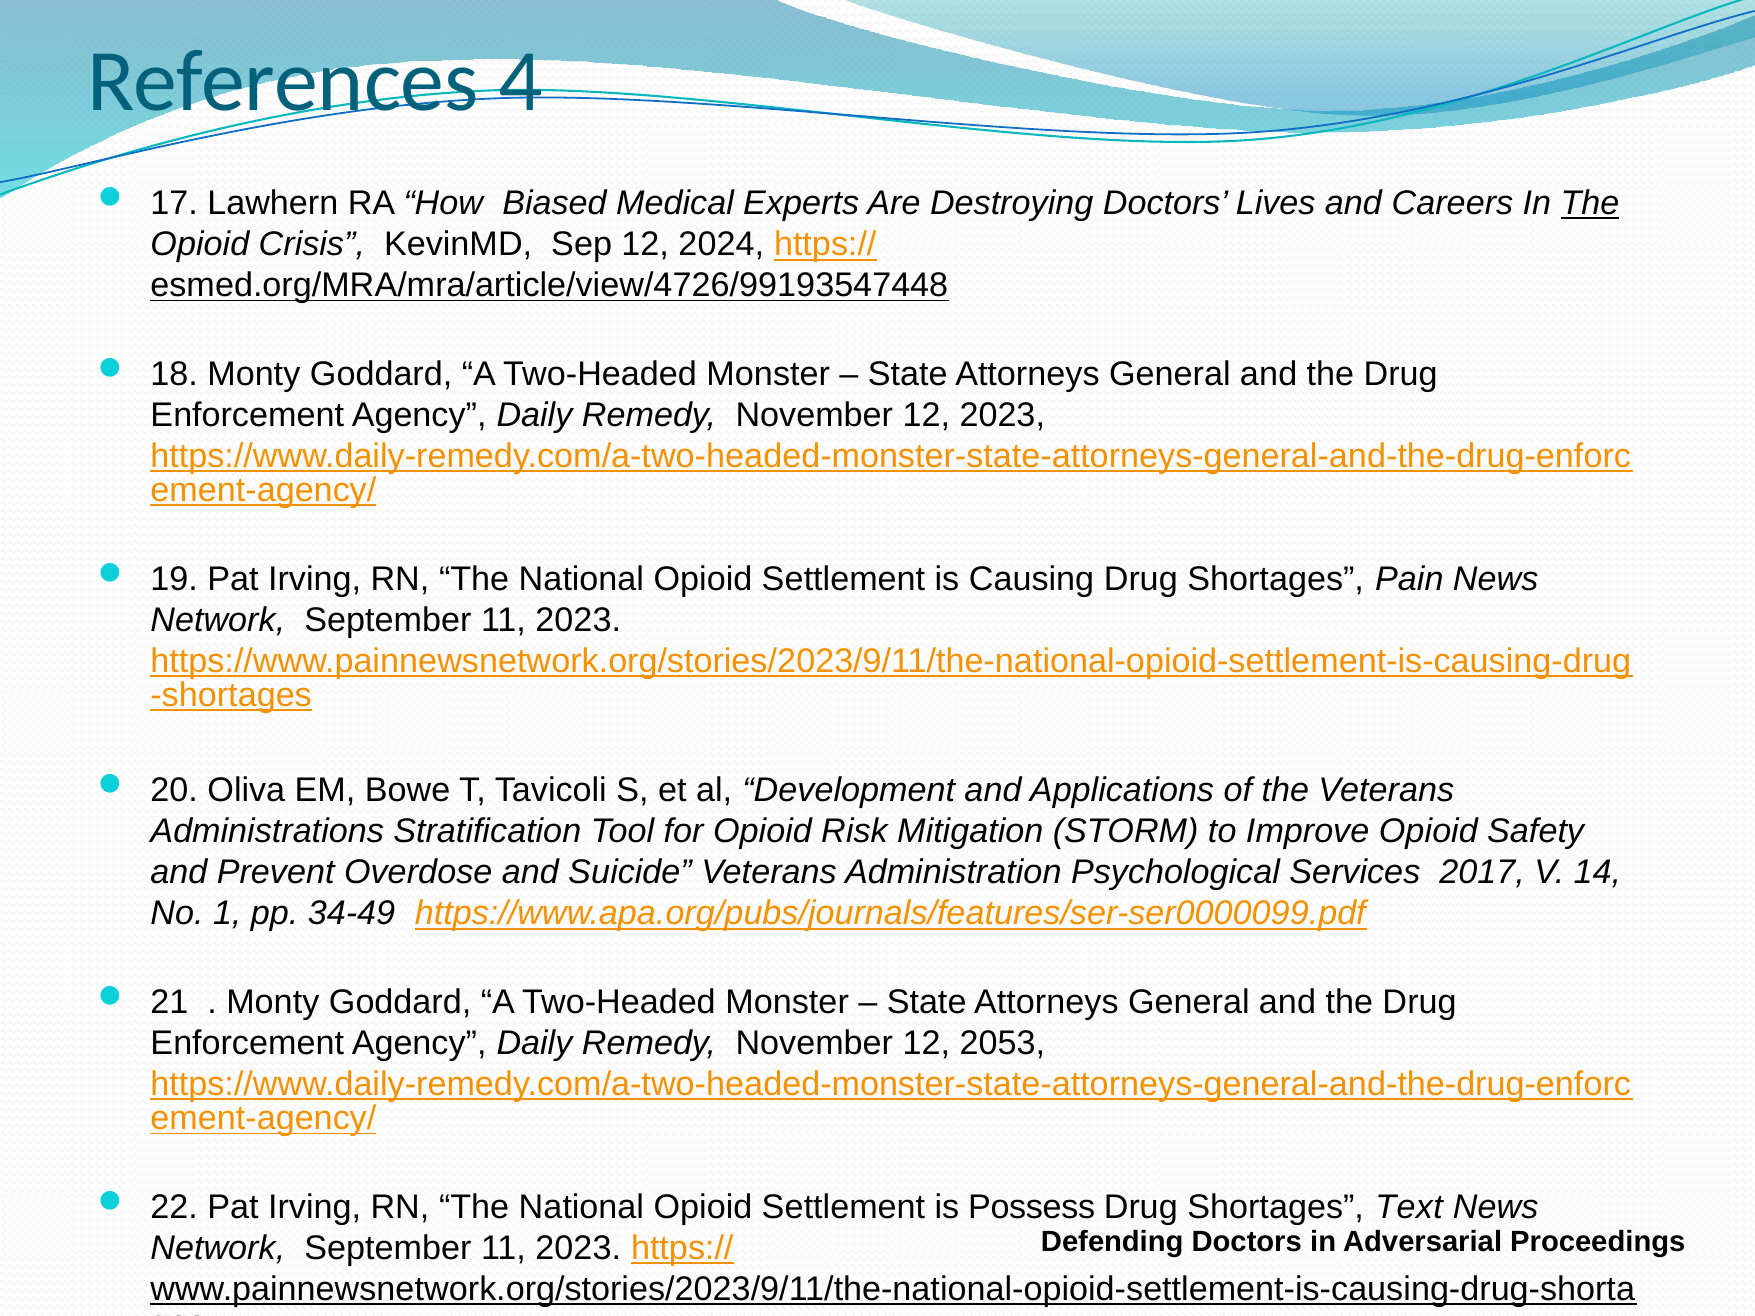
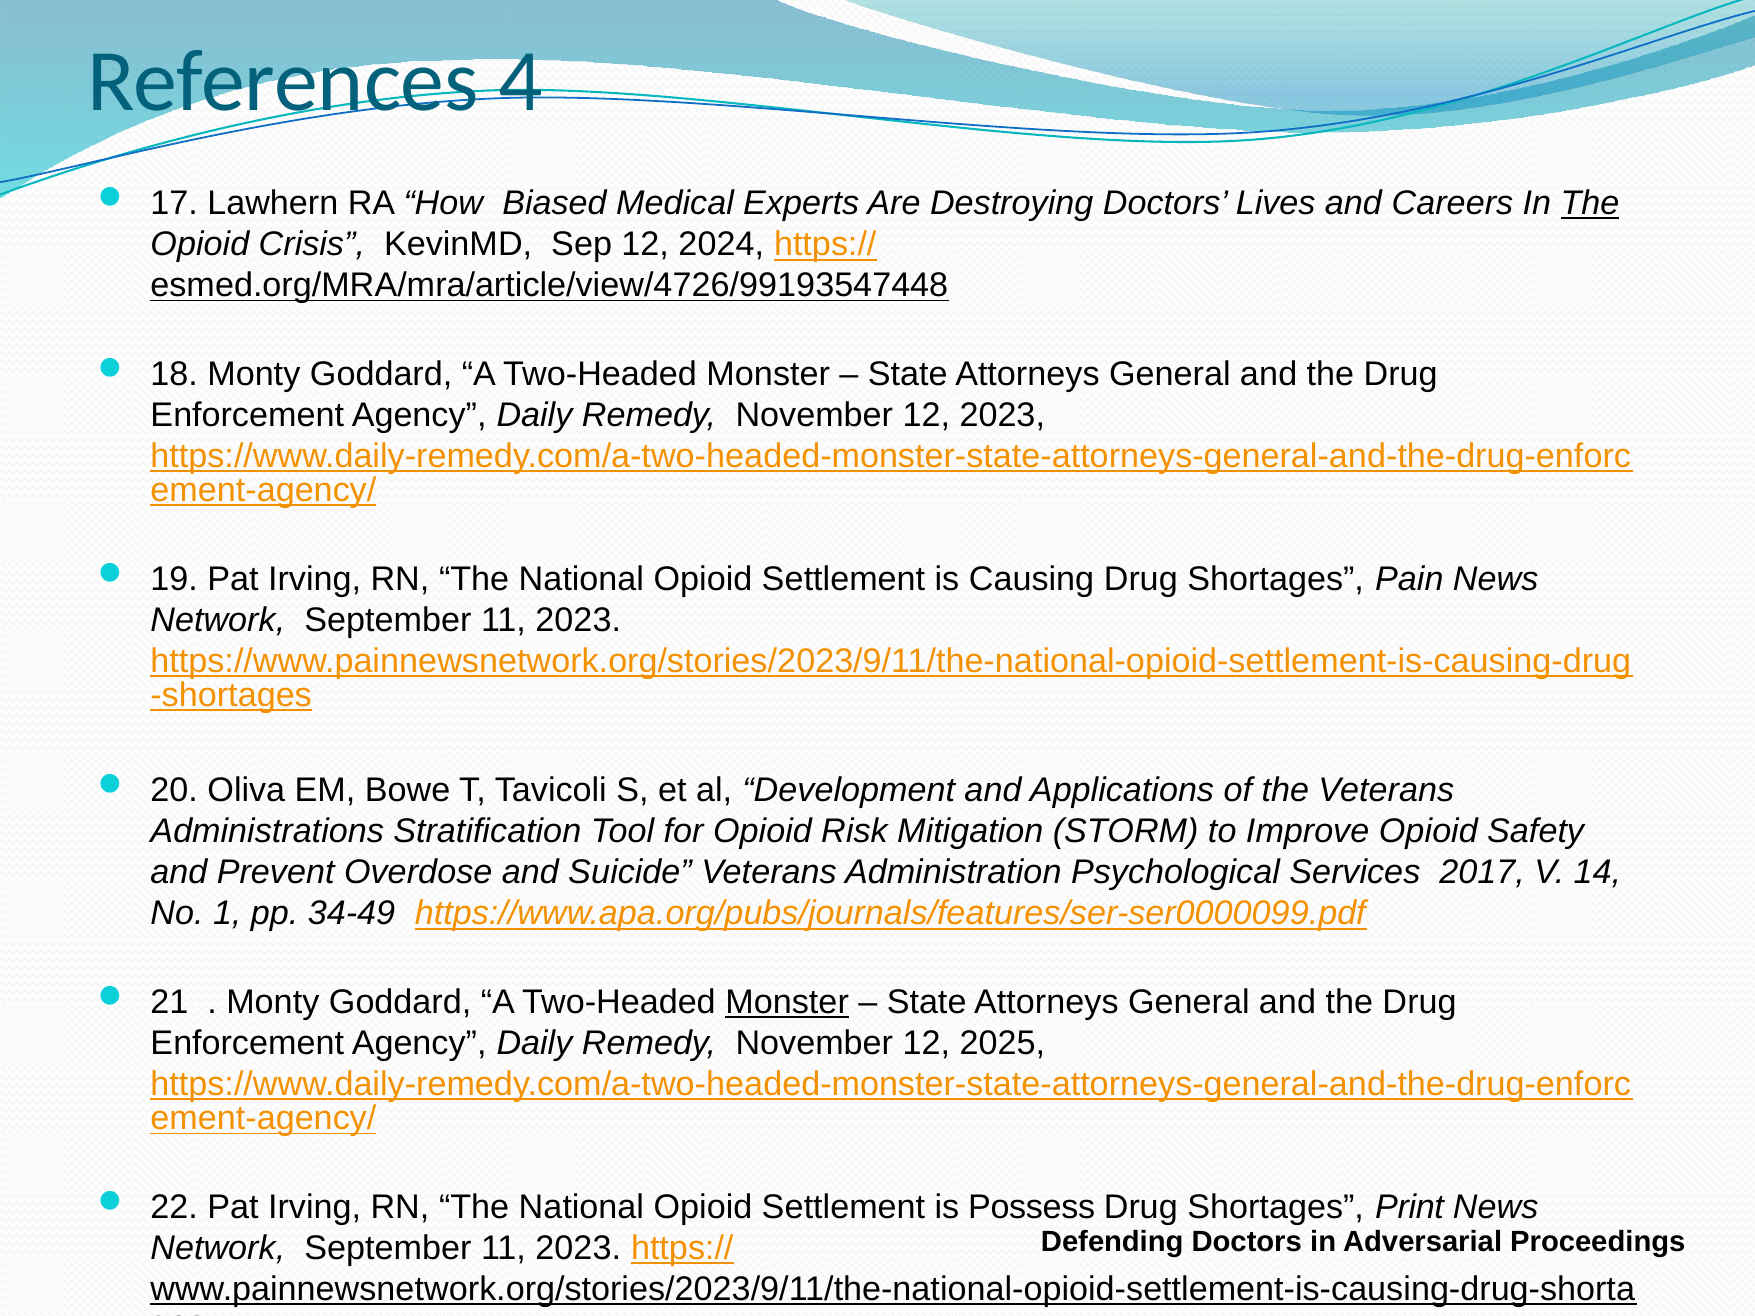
Monster at (787, 1002) underline: none -> present
2053: 2053 -> 2025
Text: Text -> Print
